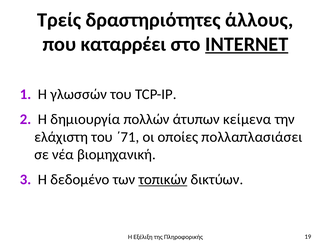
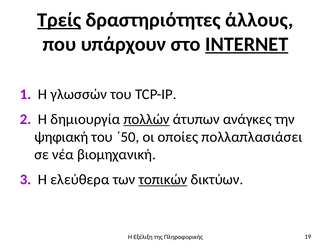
Τρείς underline: none -> present
καταρρέει: καταρρέει -> υπάρχουν
πολλών underline: none -> present
κείμενα: κείμενα -> ανάγκες
ελάχιστη: ελάχιστη -> ψηφιακή
΄71: ΄71 -> ΄50
δεδομένο: δεδομένο -> ελεύθερα
